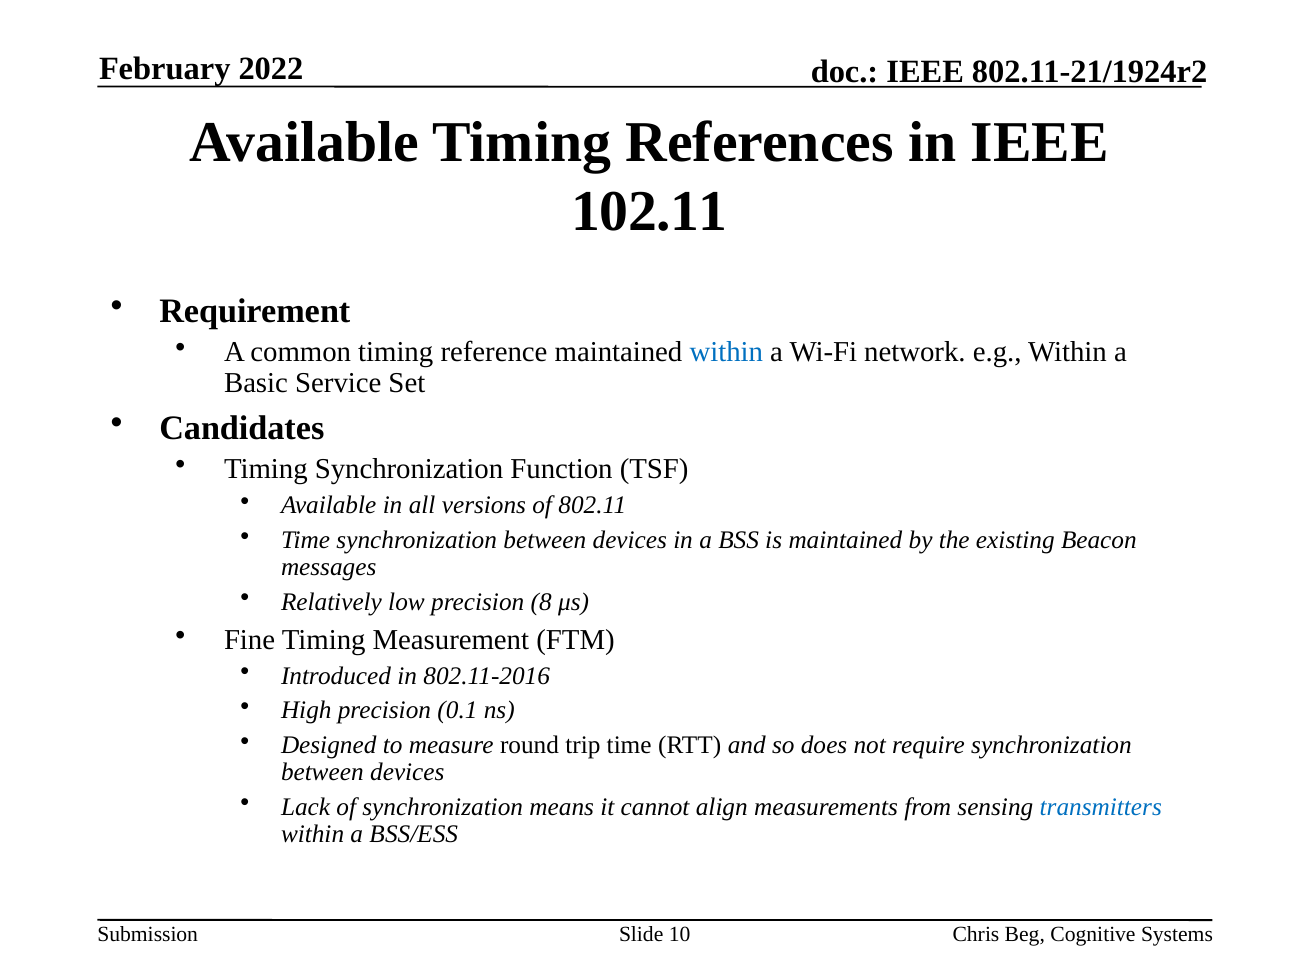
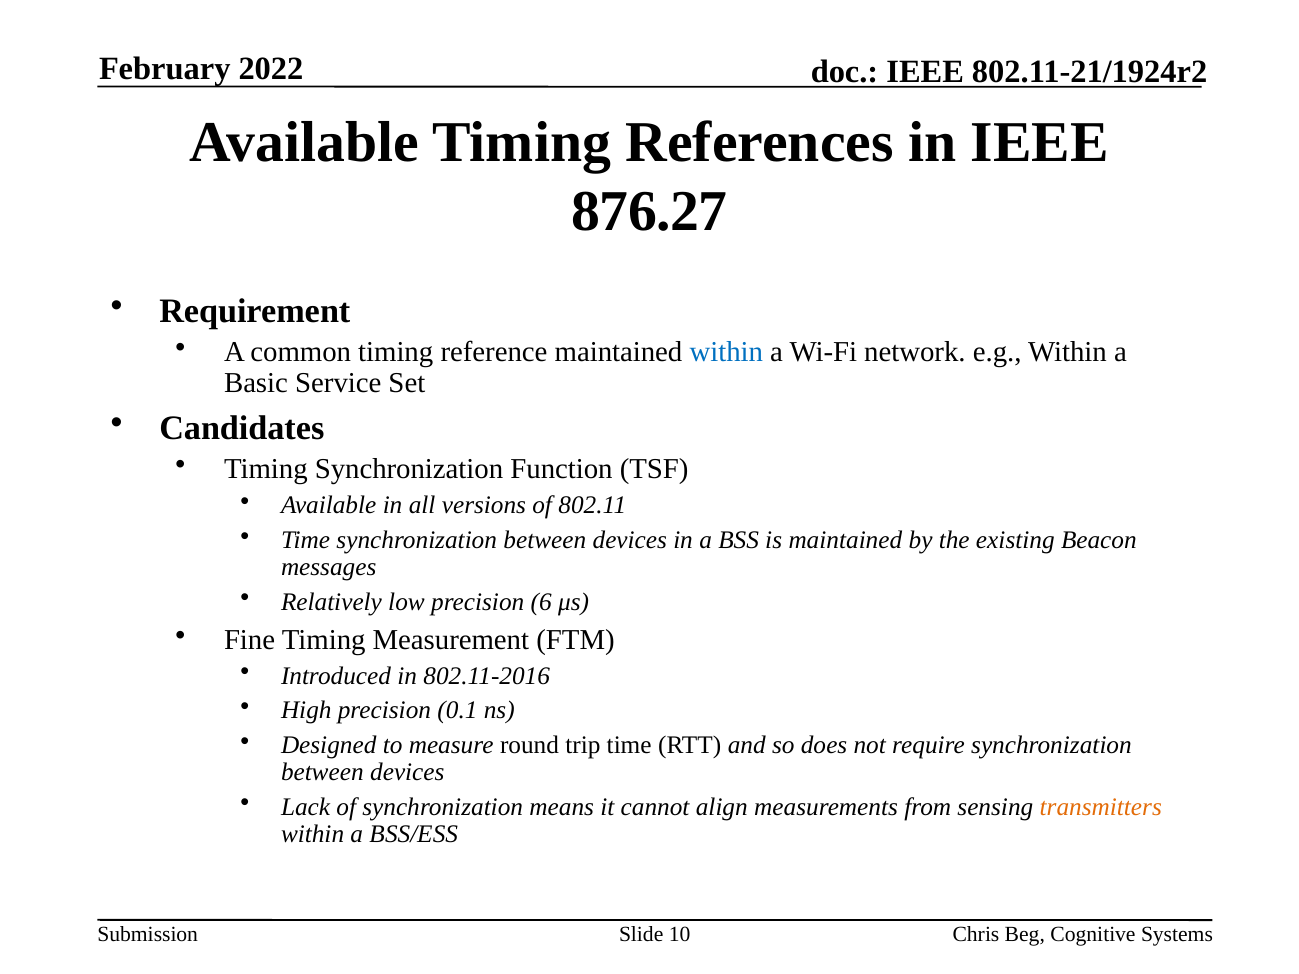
102.11: 102.11 -> 876.27
8: 8 -> 6
transmitters colour: blue -> orange
